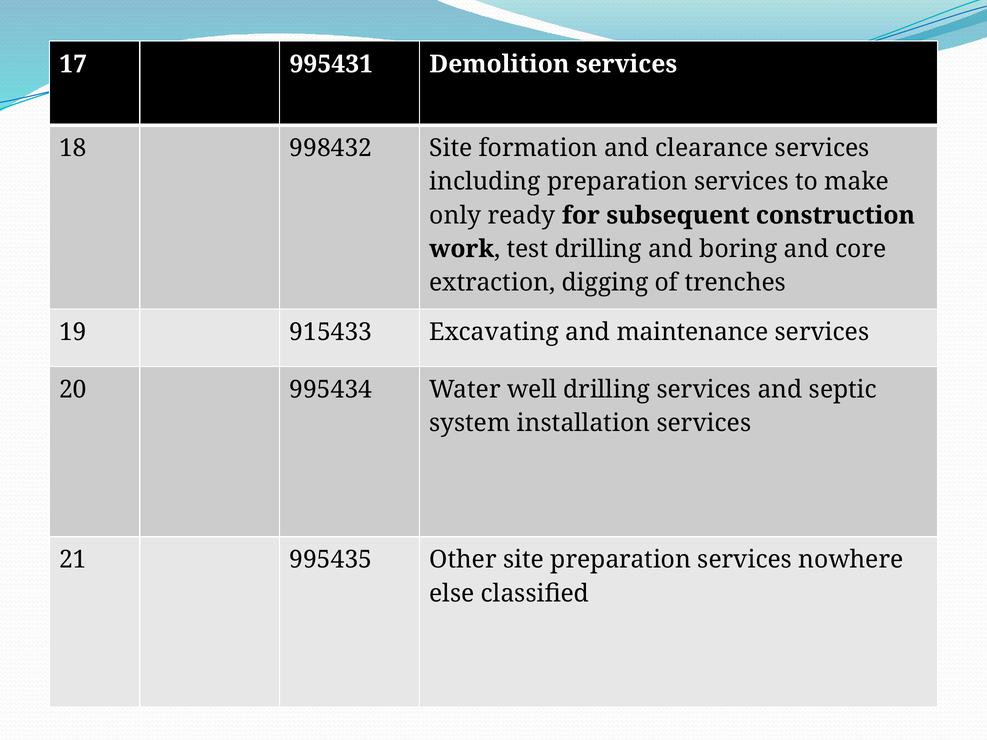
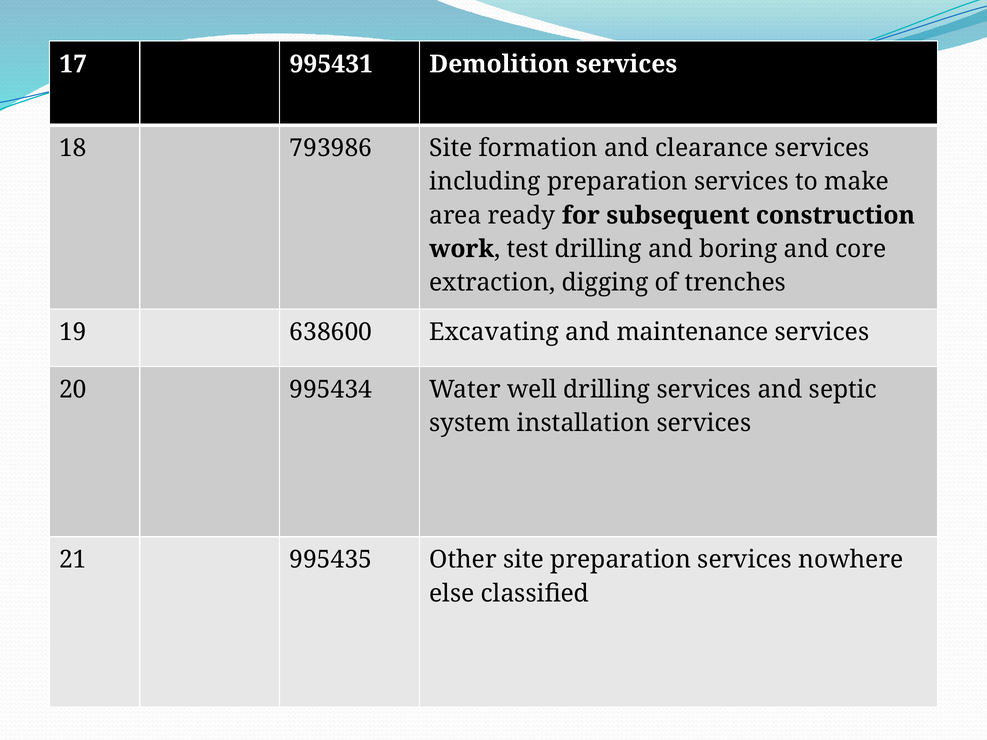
998432: 998432 -> 793986
only: only -> area
915433: 915433 -> 638600
